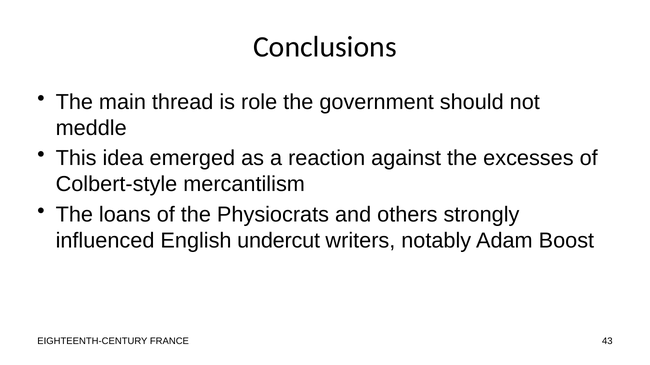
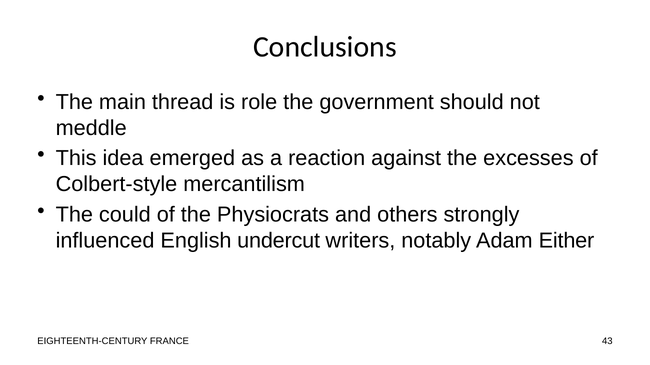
loans: loans -> could
Boost: Boost -> Either
